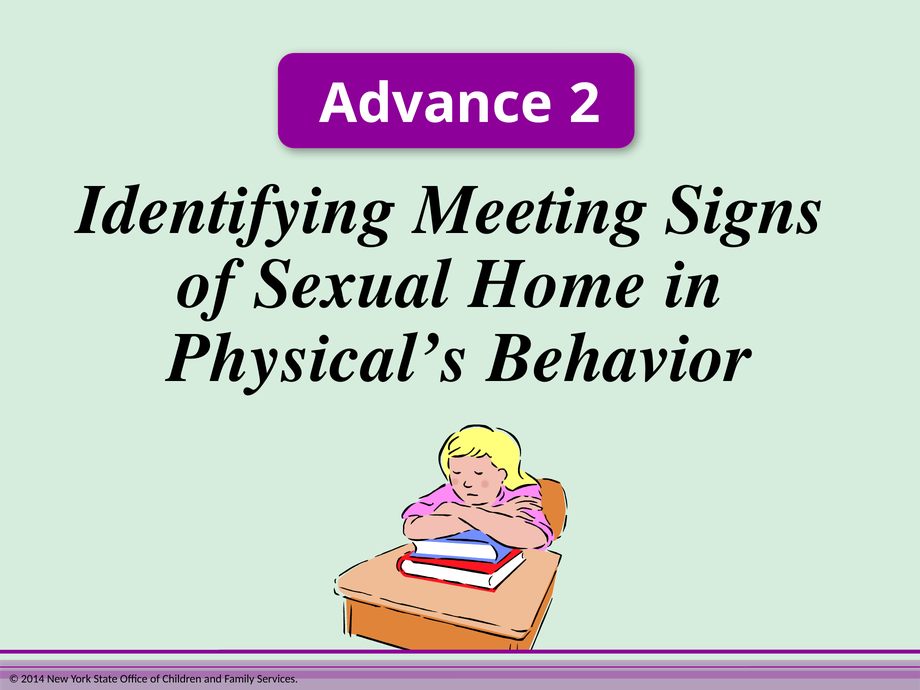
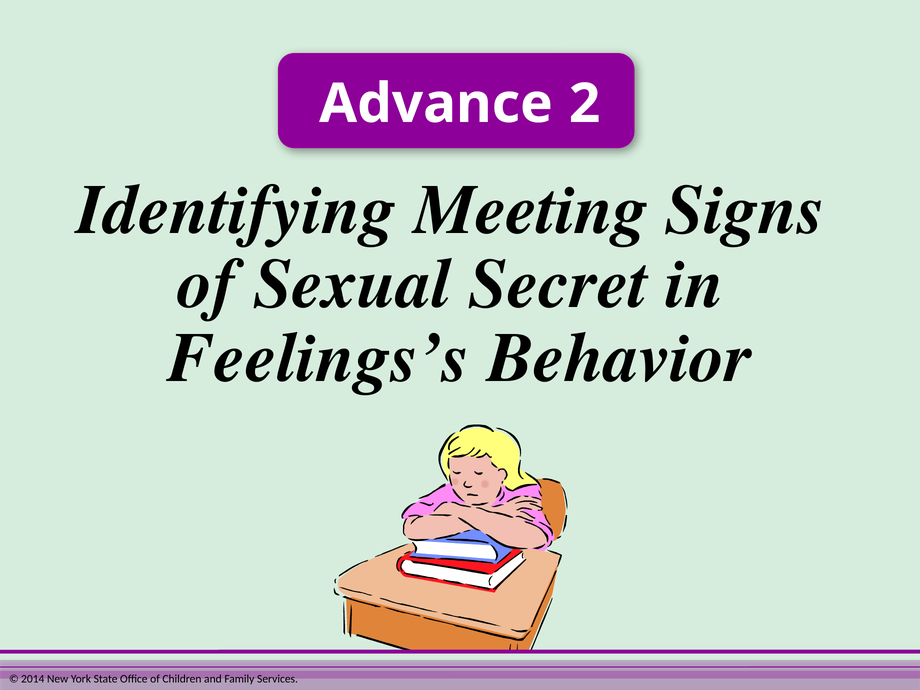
Home: Home -> Secret
Physical’s: Physical’s -> Feelings’s
